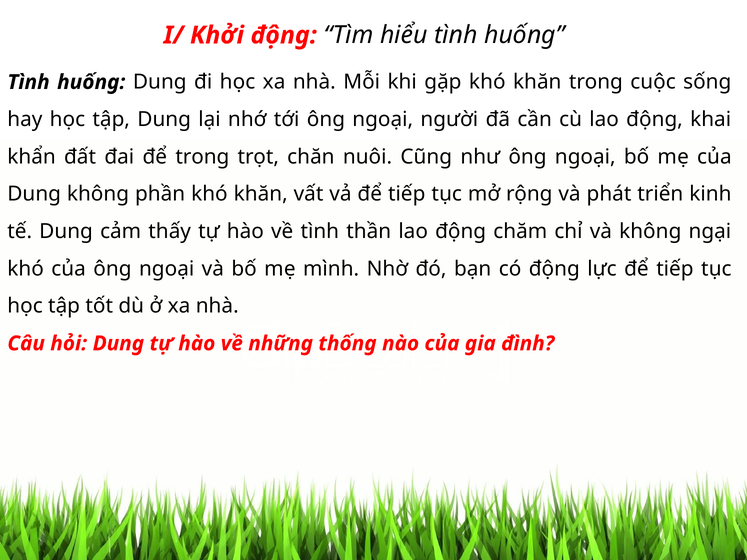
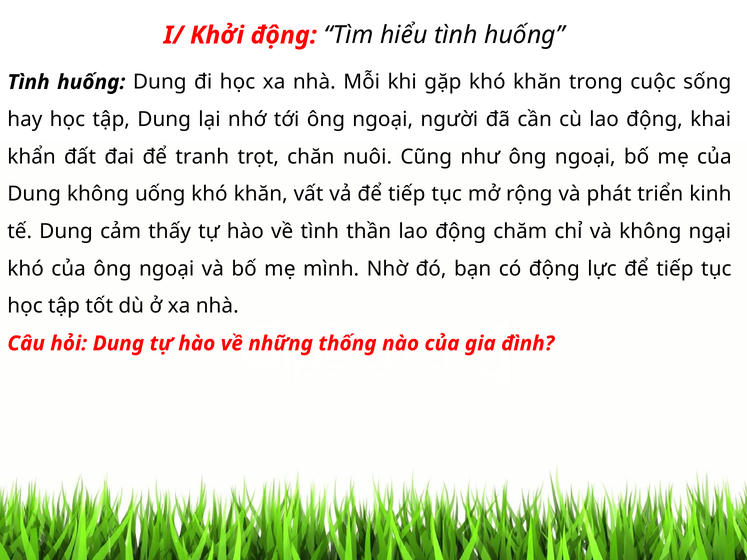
để trong: trong -> tranh
phần: phần -> uống
